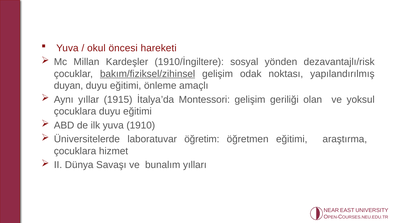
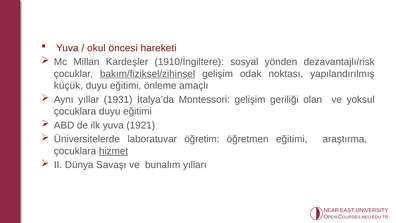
duyan: duyan -> küçük
1915: 1915 -> 1931
1910: 1910 -> 1921
hizmet underline: none -> present
